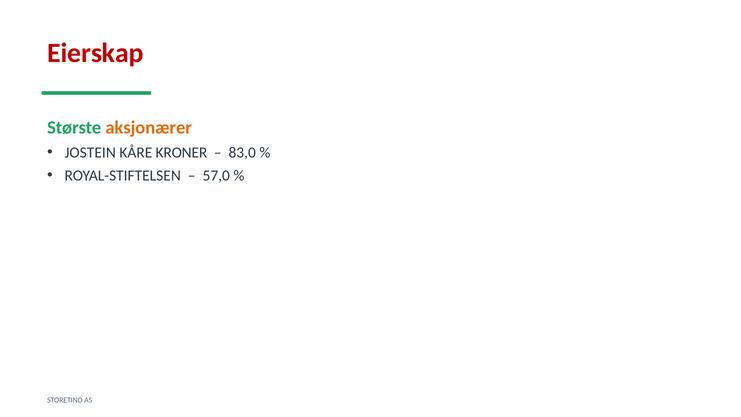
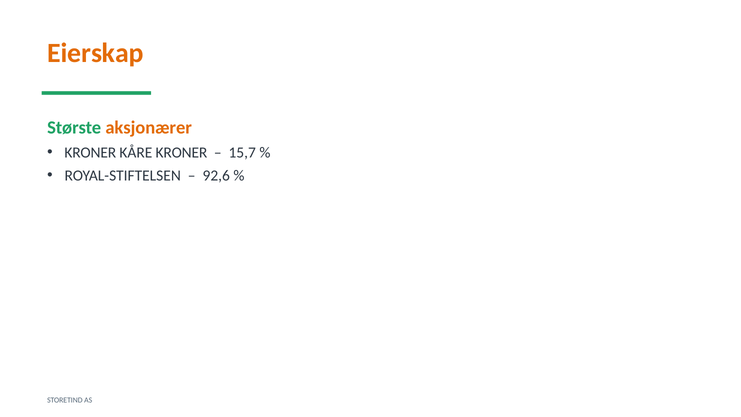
Eierskap colour: red -> orange
JOSTEIN at (90, 152): JOSTEIN -> KRONER
83,0: 83,0 -> 15,7
57,0: 57,0 -> 92,6
